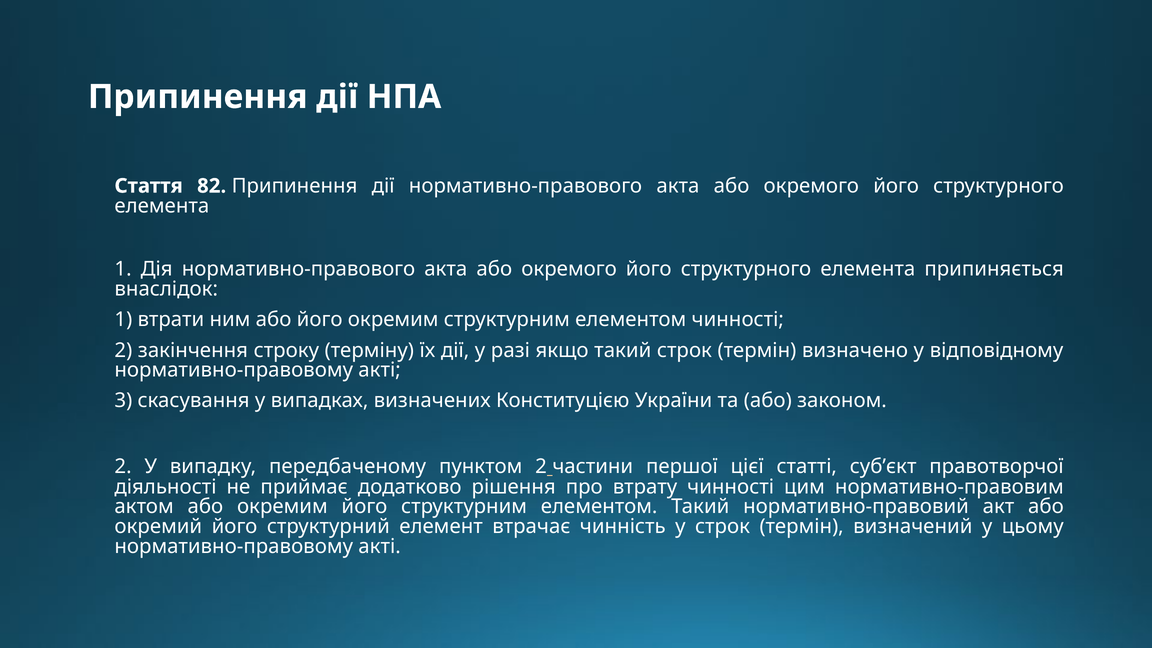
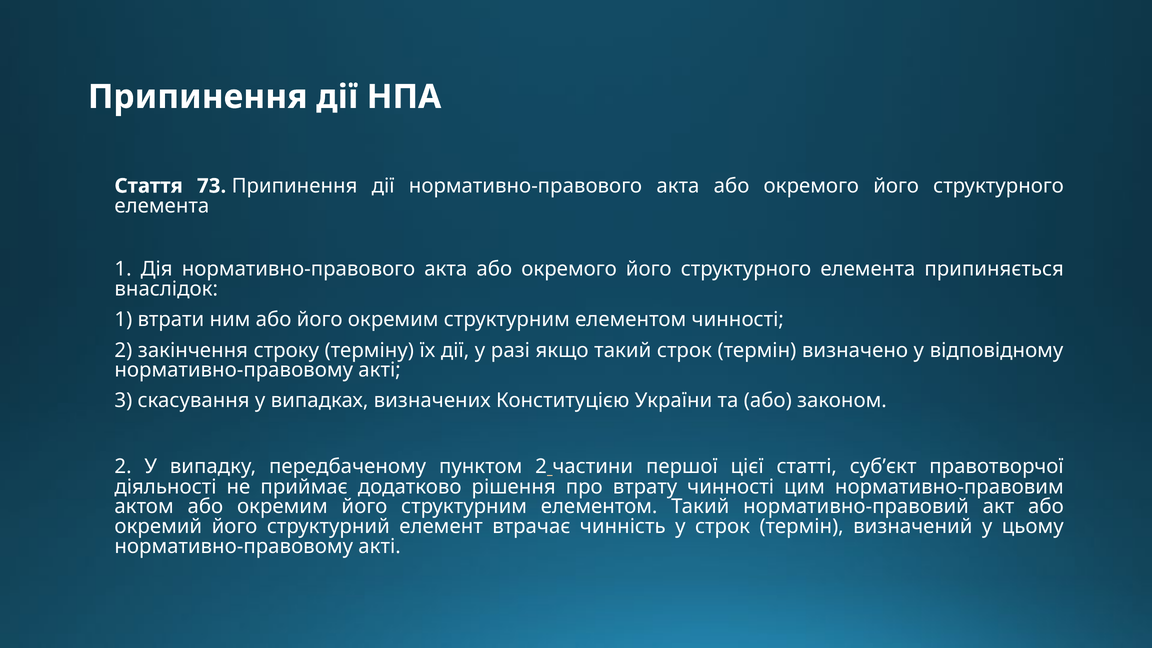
82: 82 -> 73
